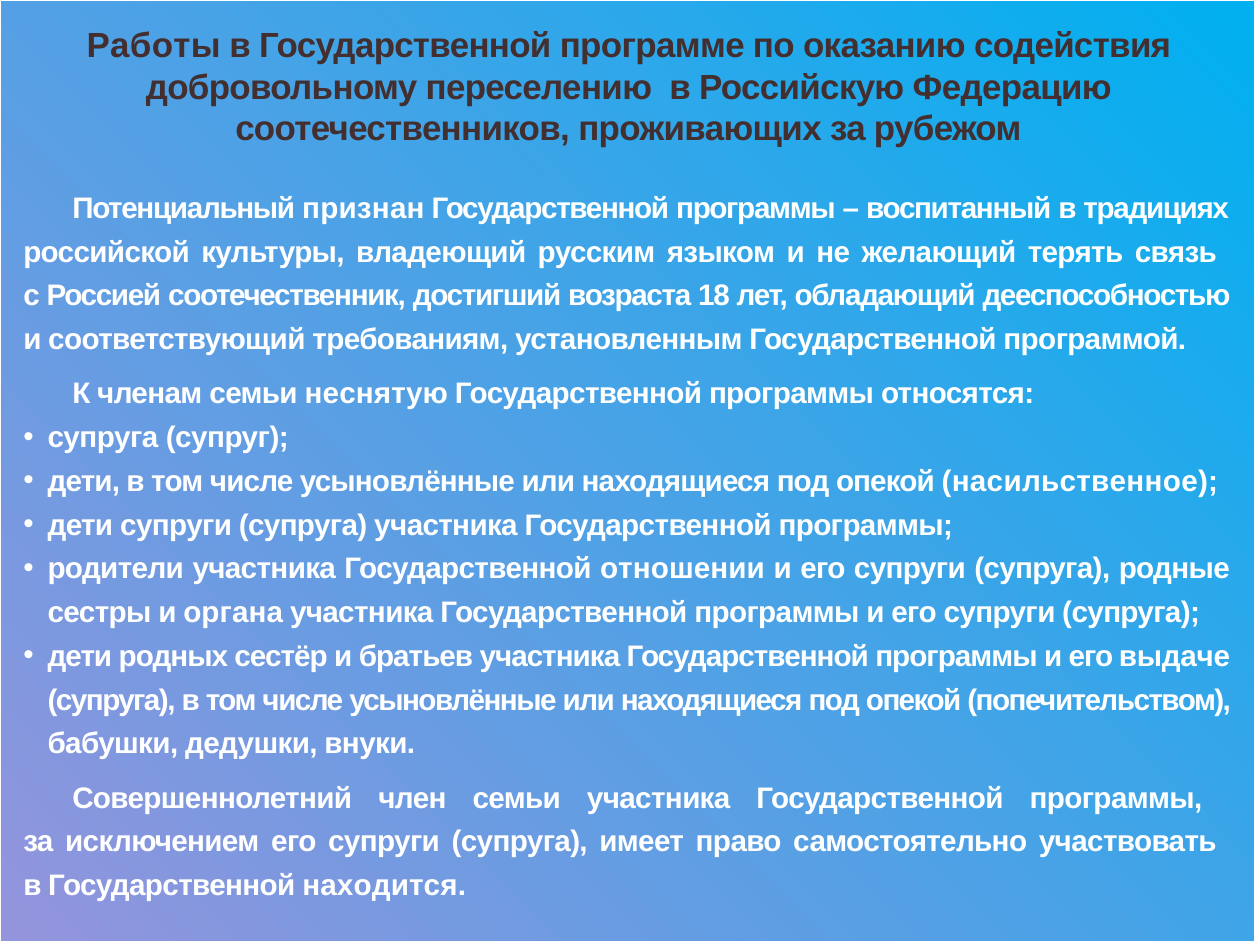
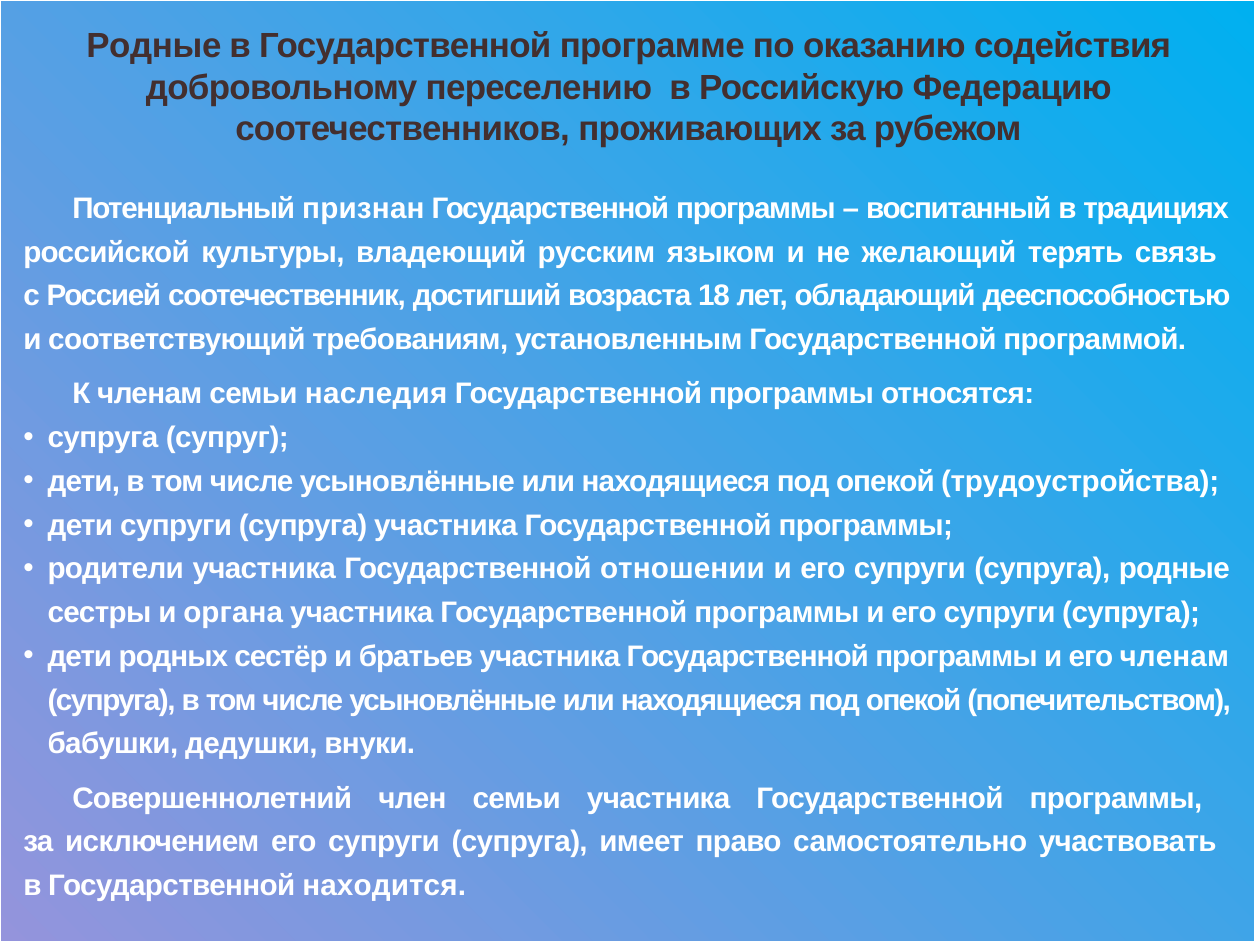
Работы at (154, 46): Работы -> Родные
неснятую: неснятую -> наследия
насильственное: насильственное -> трудоустройства
его выдаче: выдаче -> членам
